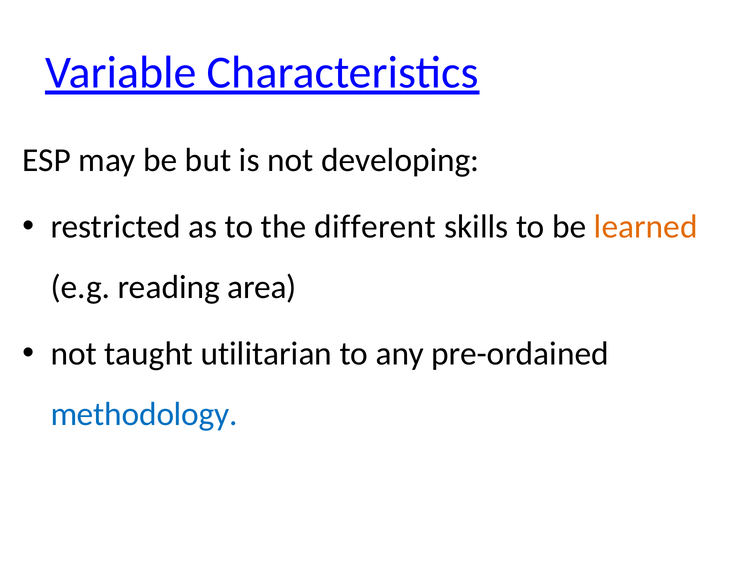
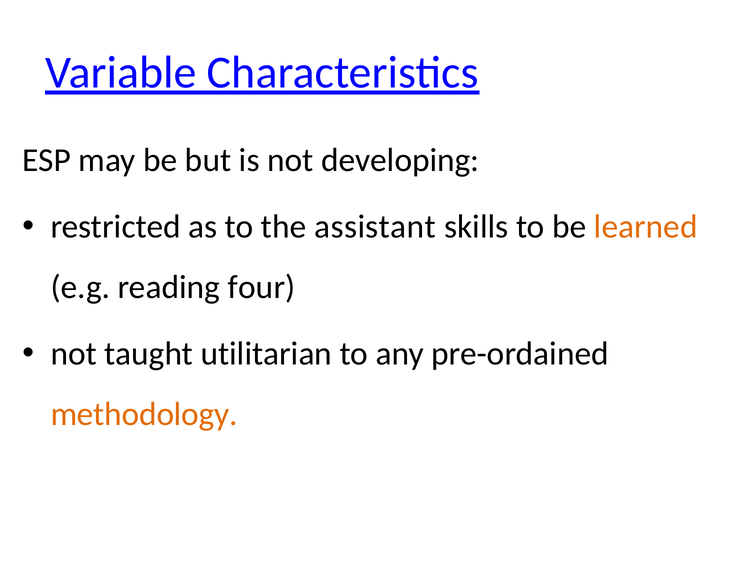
different: different -> assistant
area: area -> four
methodology colour: blue -> orange
